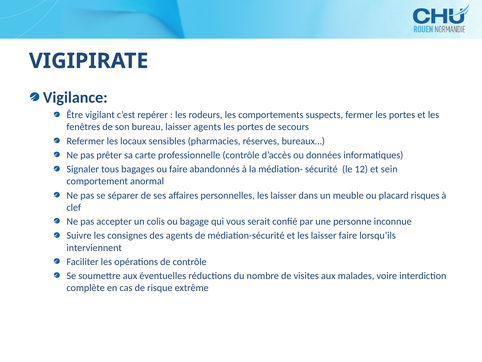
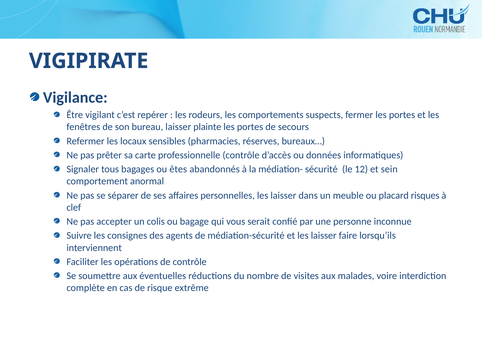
laisser agents: agents -> plainte
ou faire: faire -> êtes
